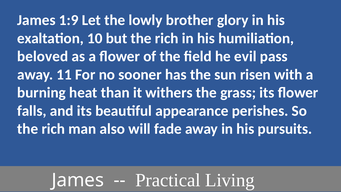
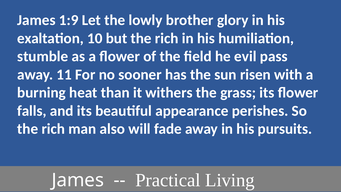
beloved: beloved -> stumble
